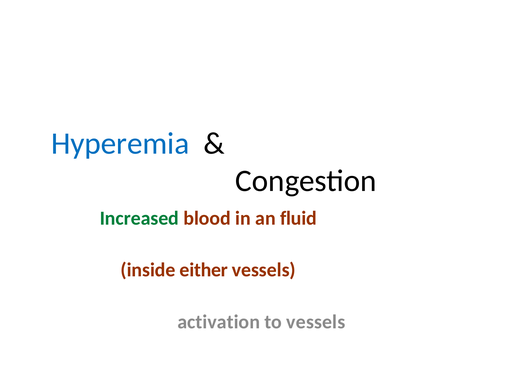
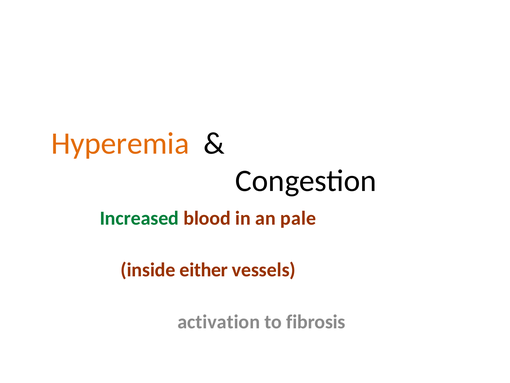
Hyperemia colour: blue -> orange
fluid: fluid -> pale
to vessels: vessels -> fibrosis
